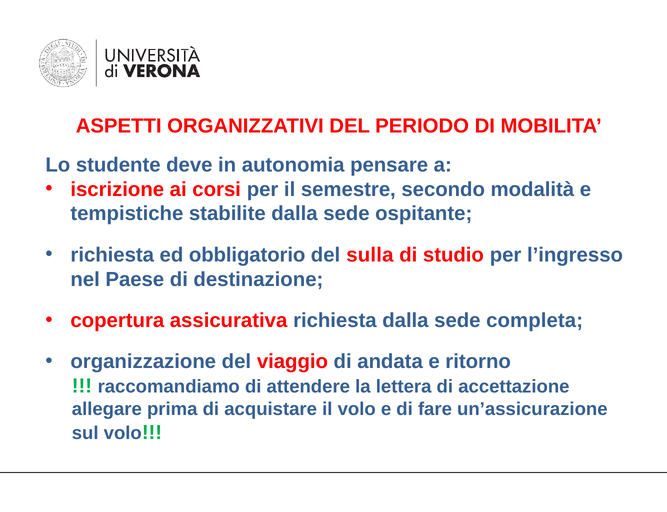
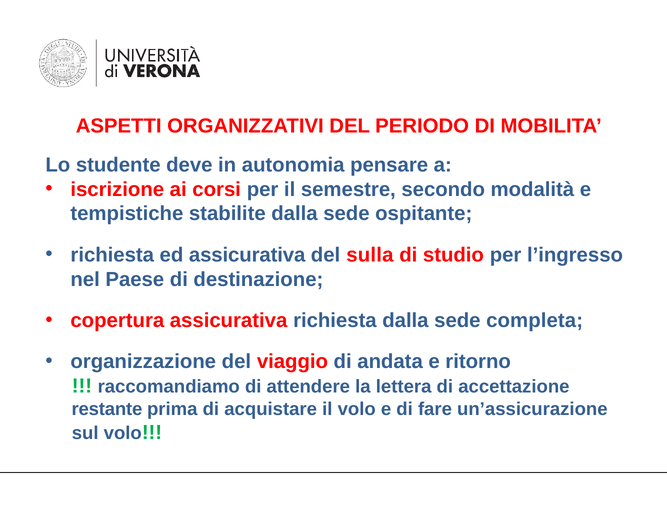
ed obbligatorio: obbligatorio -> assicurativa
allegare: allegare -> restante
